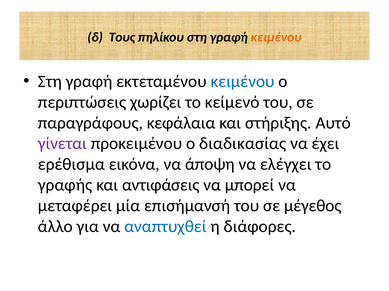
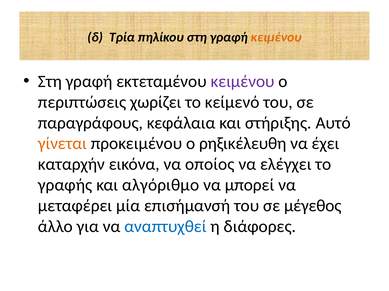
Τους: Τους -> Τρία
κειμένου at (243, 82) colour: blue -> purple
γίνεται colour: purple -> orange
διαδικασίας: διαδικασίας -> ρηξικέλευθη
ερέθισμα: ερέθισμα -> καταρχήν
άποψη: άποψη -> οποίος
αντιφάσεις: αντιφάσεις -> αλγόριθμο
